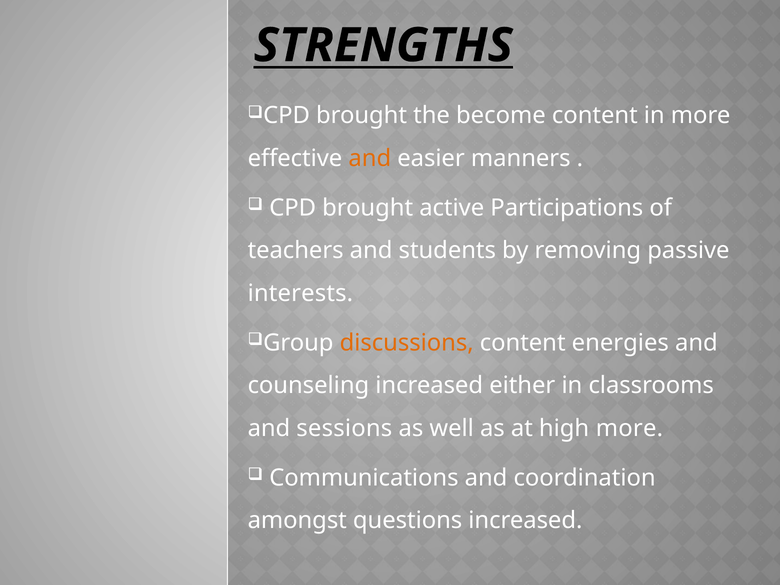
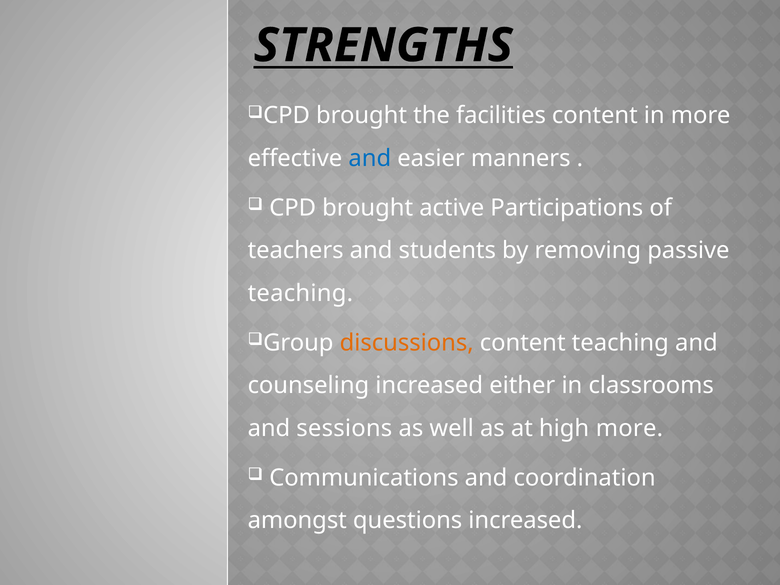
become: become -> facilities
and at (370, 158) colour: orange -> blue
interests at (300, 293): interests -> teaching
content energies: energies -> teaching
